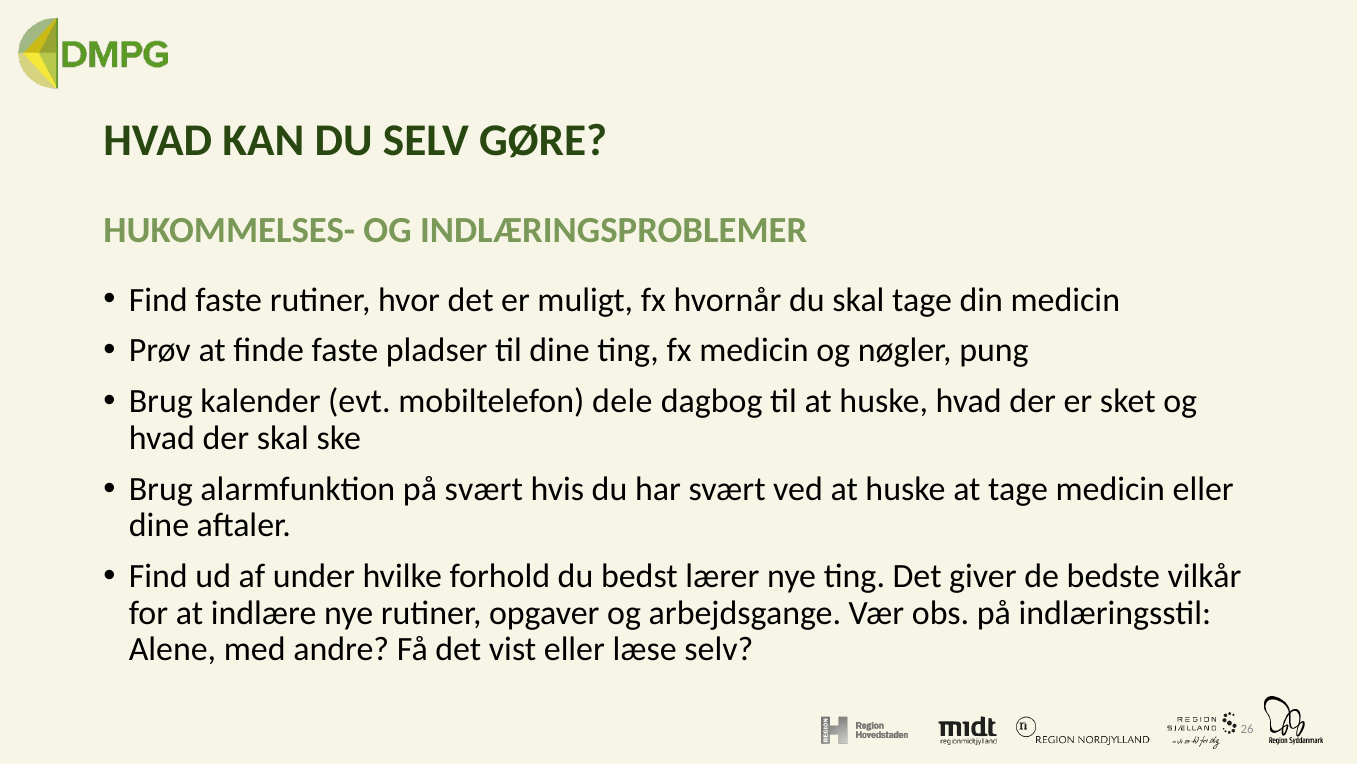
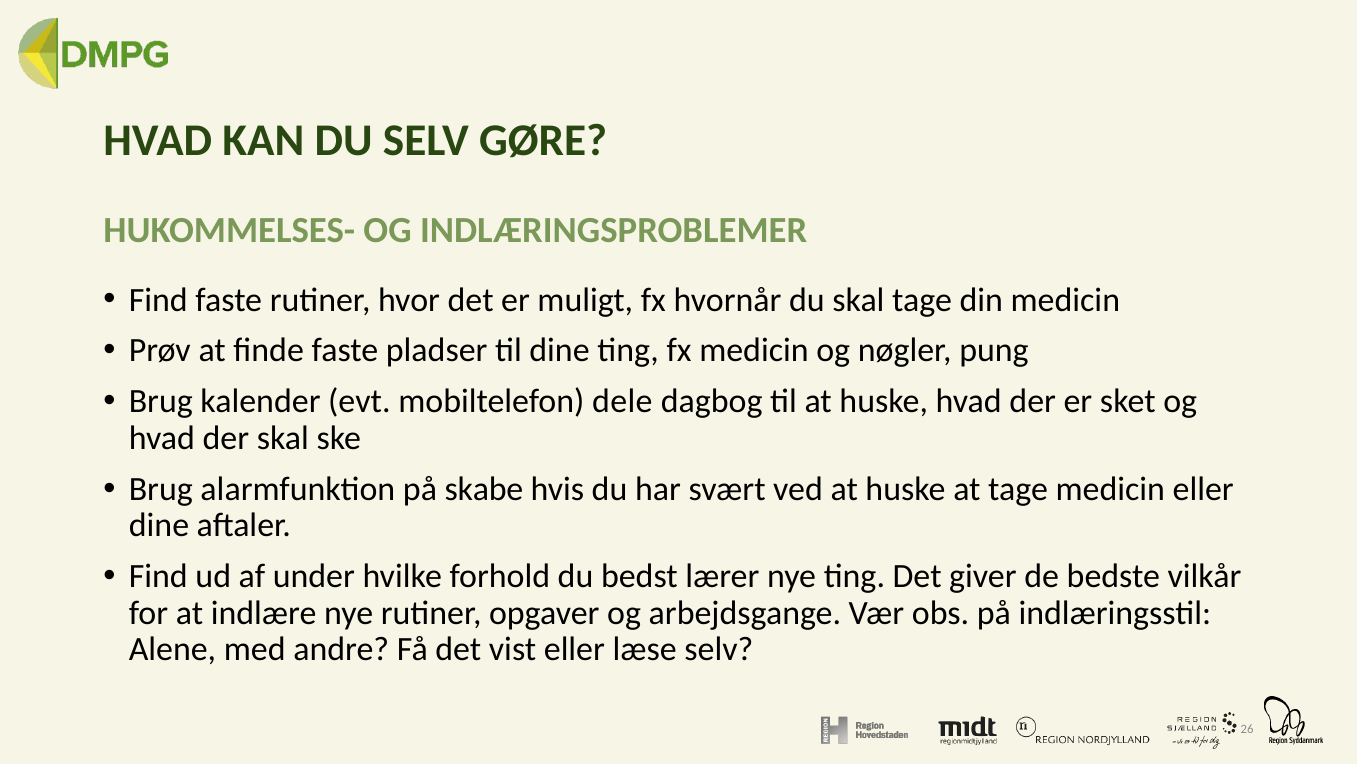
på svært: svært -> skabe
